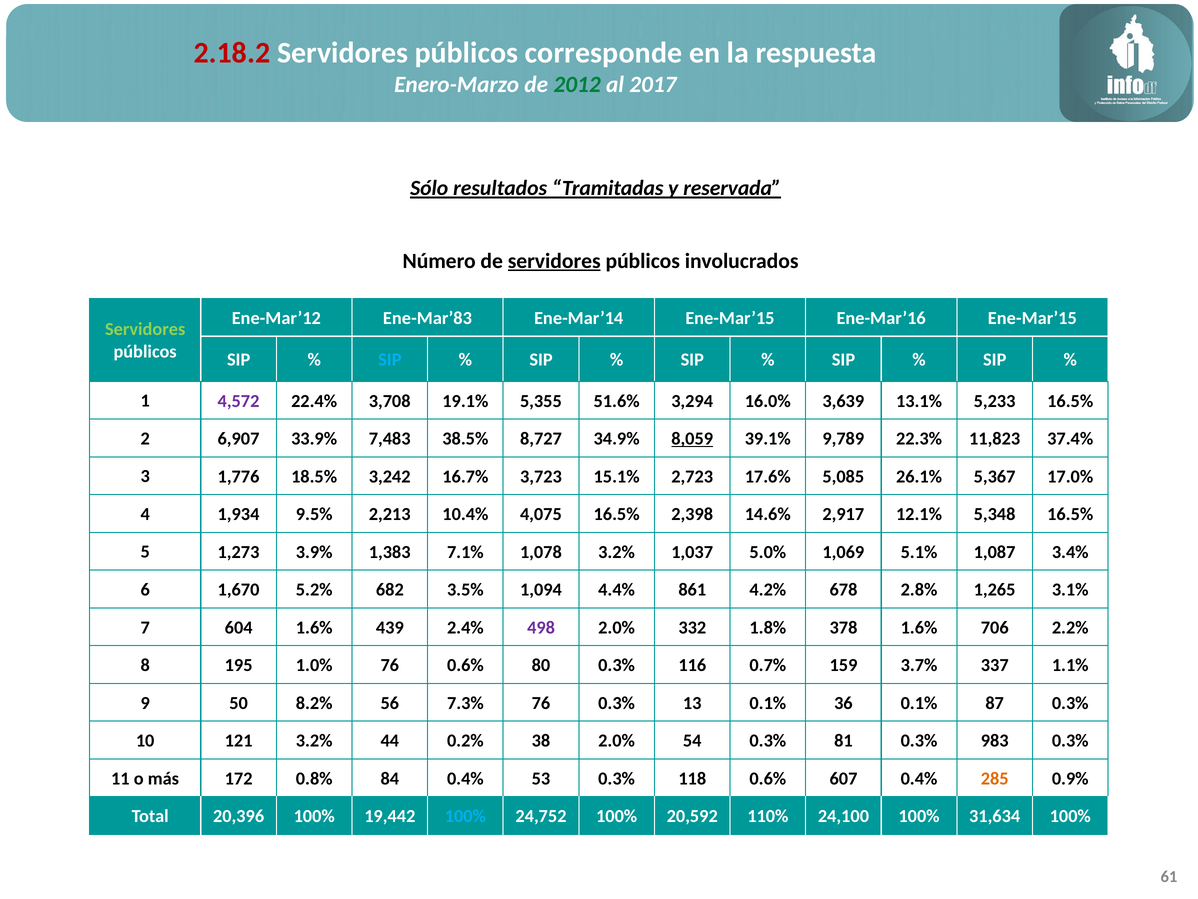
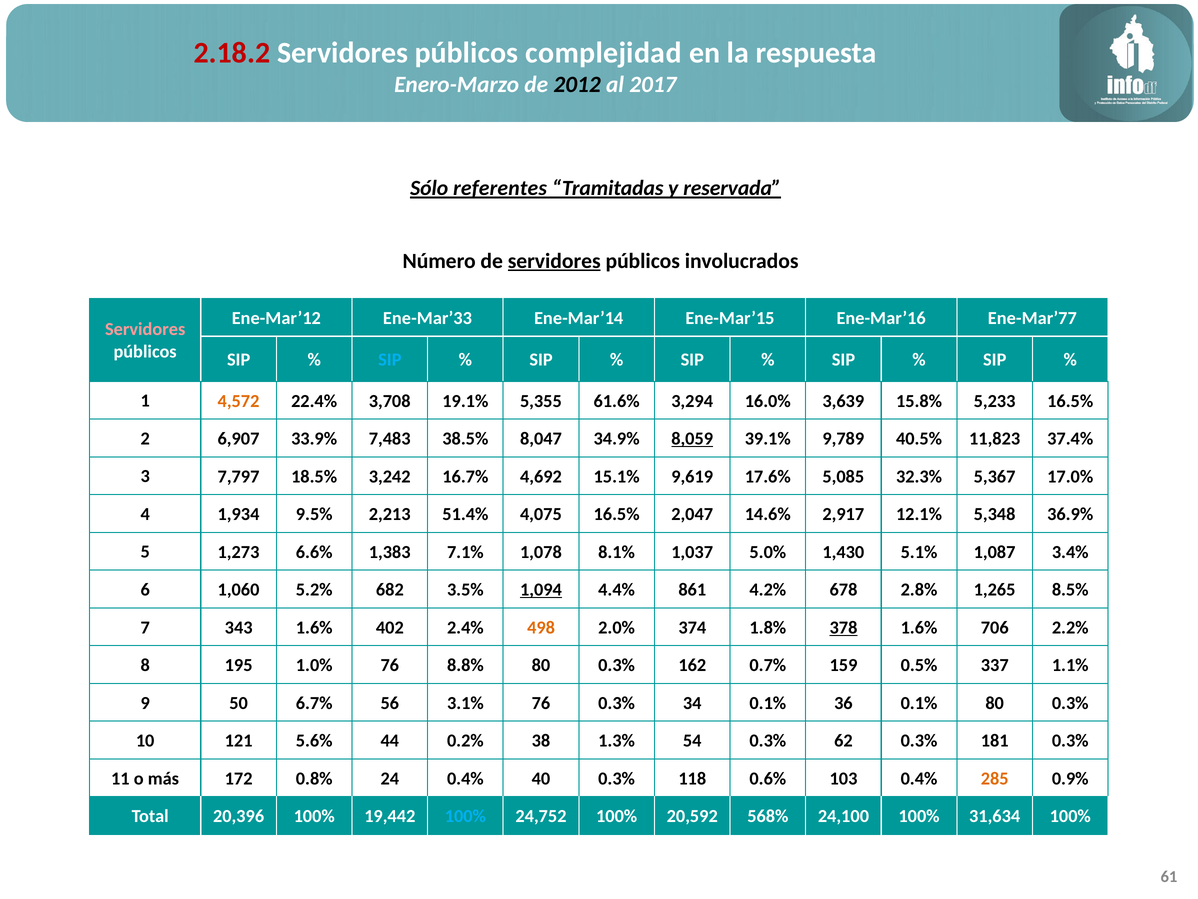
corresponde: corresponde -> complejidad
2012 colour: green -> black
resultados: resultados -> referentes
Ene-Mar’83: Ene-Mar’83 -> Ene-Mar’33
Ene-Mar’16 Ene-Mar’15: Ene-Mar’15 -> Ene-Mar’77
Servidores at (145, 329) colour: light green -> pink
4,572 colour: purple -> orange
51.6%: 51.6% -> 61.6%
13.1%: 13.1% -> 15.8%
8,727: 8,727 -> 8,047
22.3%: 22.3% -> 40.5%
1,776: 1,776 -> 7,797
3,723: 3,723 -> 4,692
2,723: 2,723 -> 9,619
26.1%: 26.1% -> 32.3%
10.4%: 10.4% -> 51.4%
2,398: 2,398 -> 2,047
5,348 16.5%: 16.5% -> 36.9%
3.9%: 3.9% -> 6.6%
1,078 3.2%: 3.2% -> 8.1%
1,069: 1,069 -> 1,430
1,670: 1,670 -> 1,060
1,094 underline: none -> present
3.1%: 3.1% -> 8.5%
604: 604 -> 343
439: 439 -> 402
498 colour: purple -> orange
332: 332 -> 374
378 underline: none -> present
76 0.6%: 0.6% -> 8.8%
116: 116 -> 162
3.7%: 3.7% -> 0.5%
8.2%: 8.2% -> 6.7%
7.3%: 7.3% -> 3.1%
13: 13 -> 34
0.1% 87: 87 -> 80
121 3.2%: 3.2% -> 5.6%
38 2.0%: 2.0% -> 1.3%
81: 81 -> 62
983: 983 -> 181
84: 84 -> 24
53: 53 -> 40
607: 607 -> 103
110%: 110% -> 568%
